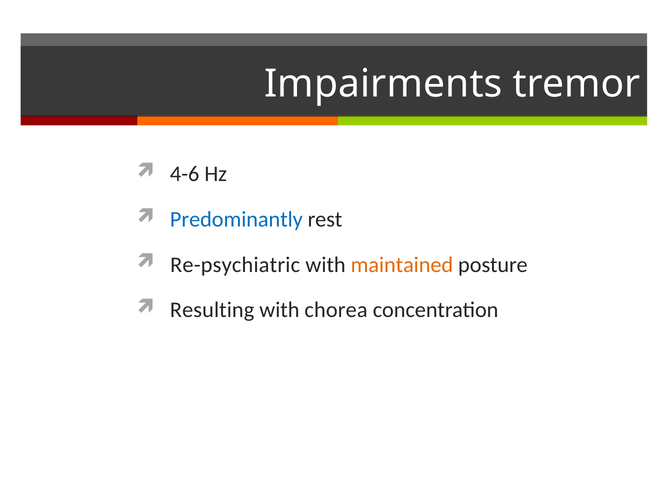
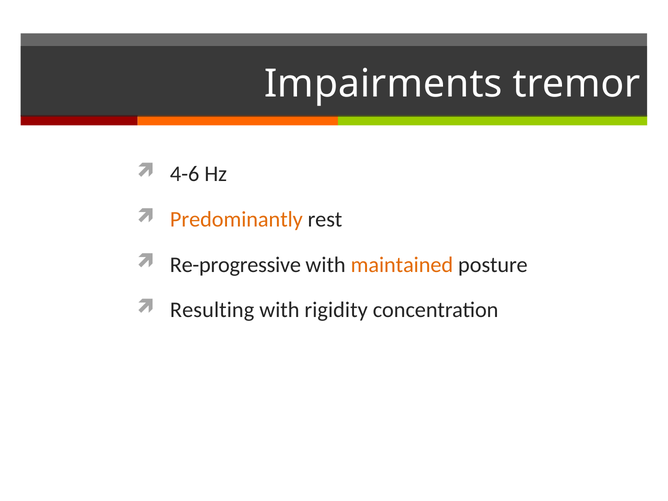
Predominantly colour: blue -> orange
Re-psychiatric: Re-psychiatric -> Re-progressive
chorea: chorea -> rigidity
